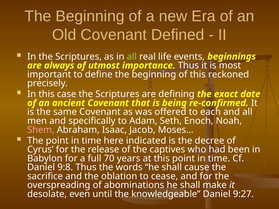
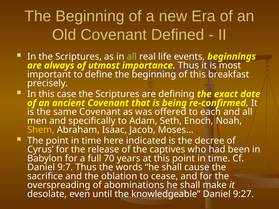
reckoned: reckoned -> breakfast
Shem colour: pink -> yellow
9:8: 9:8 -> 9:7
